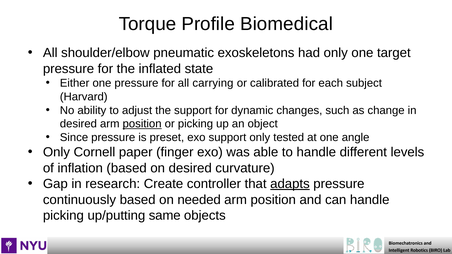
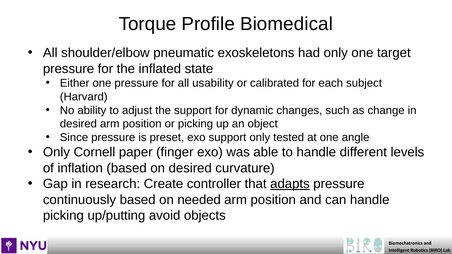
carrying: carrying -> usability
position at (142, 124) underline: present -> none
same: same -> avoid
